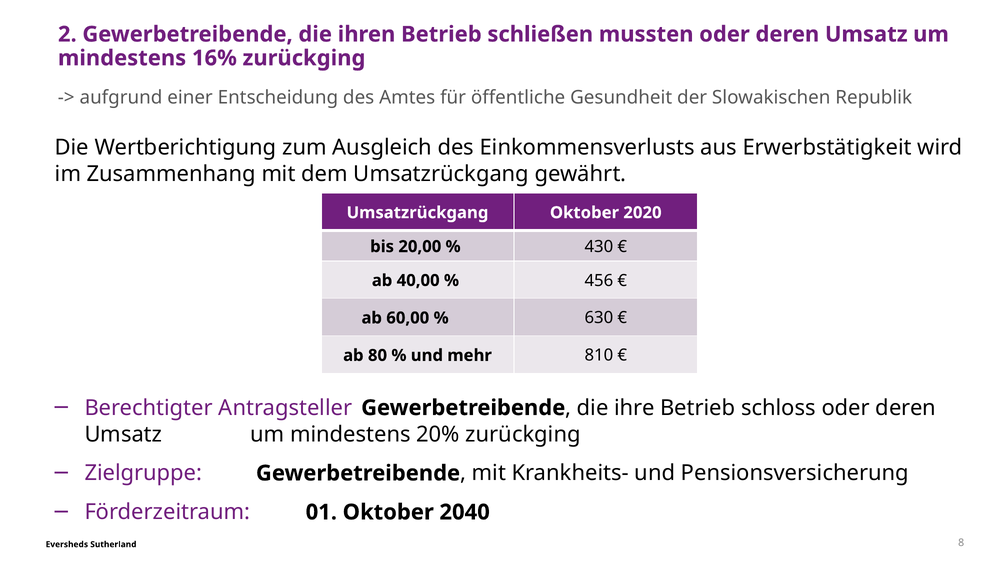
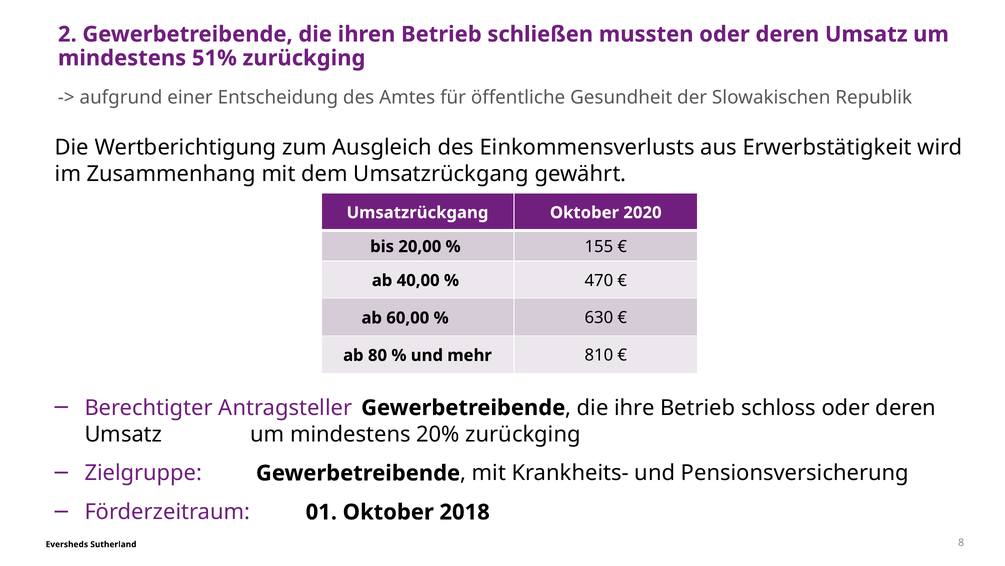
16%: 16% -> 51%
430: 430 -> 155
456: 456 -> 470
2040: 2040 -> 2018
